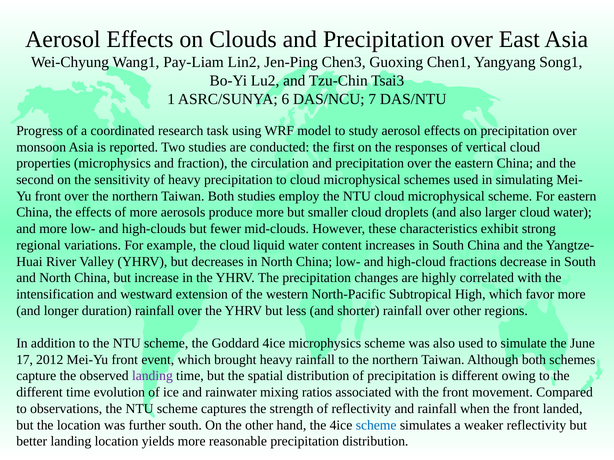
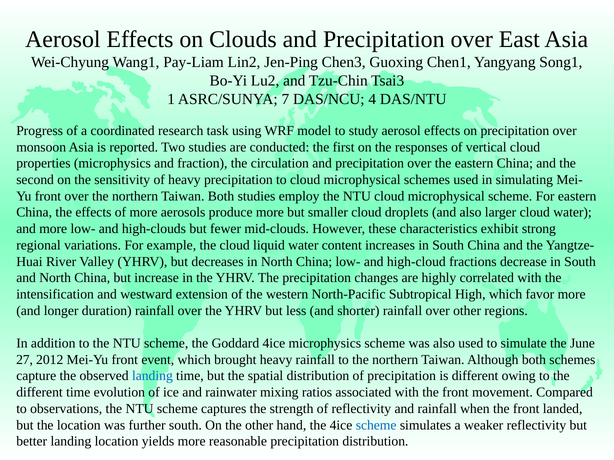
6: 6 -> 7
7: 7 -> 4
17: 17 -> 27
landing at (152, 376) colour: purple -> blue
